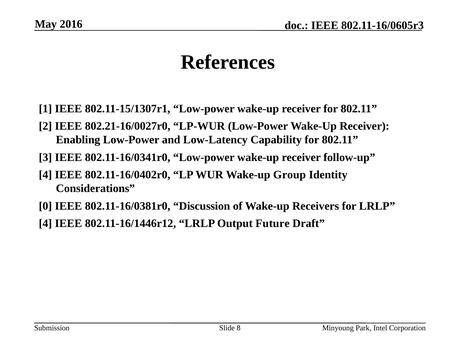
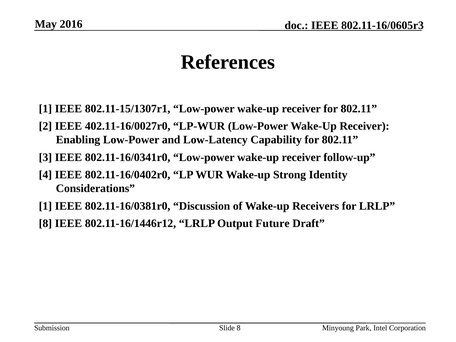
802.21-16/0027r0: 802.21-16/0027r0 -> 402.11-16/0027r0
Group: Group -> Strong
0 at (45, 206): 0 -> 1
4 at (45, 224): 4 -> 8
